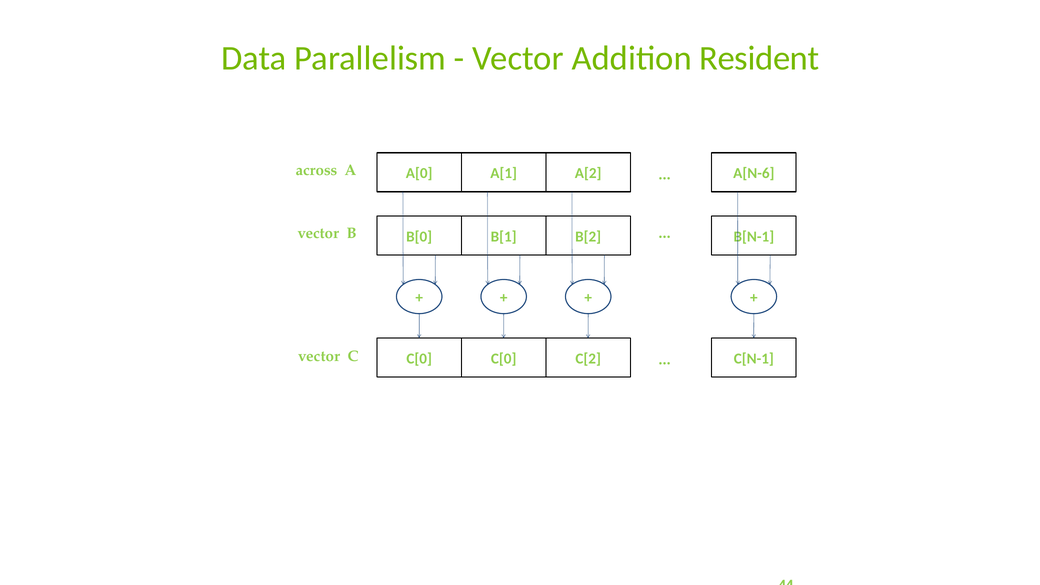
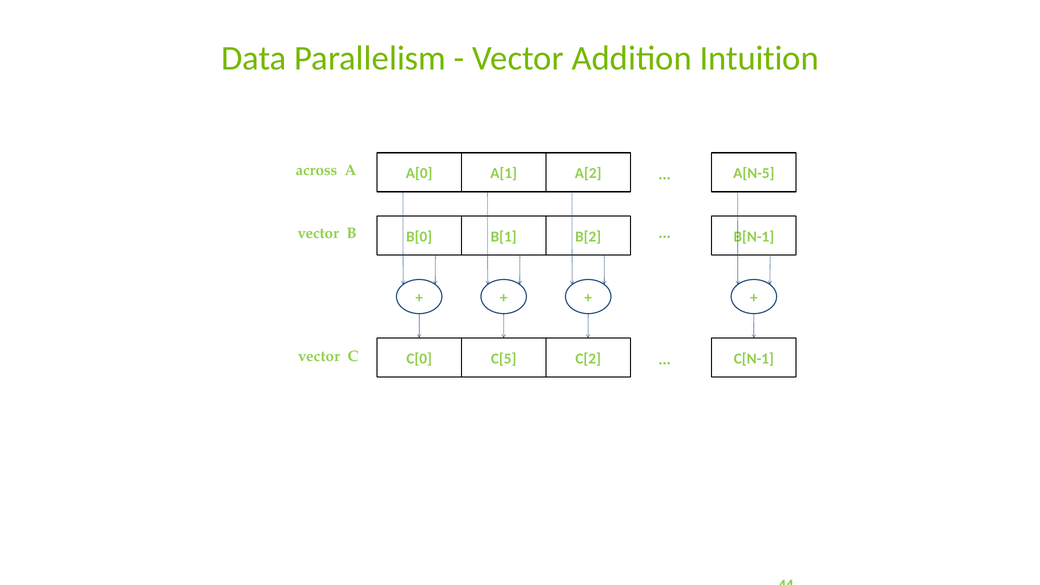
Resident: Resident -> Intuition
A[N-6: A[N-6 -> A[N-5
C[0 C[0: C[0 -> C[5
